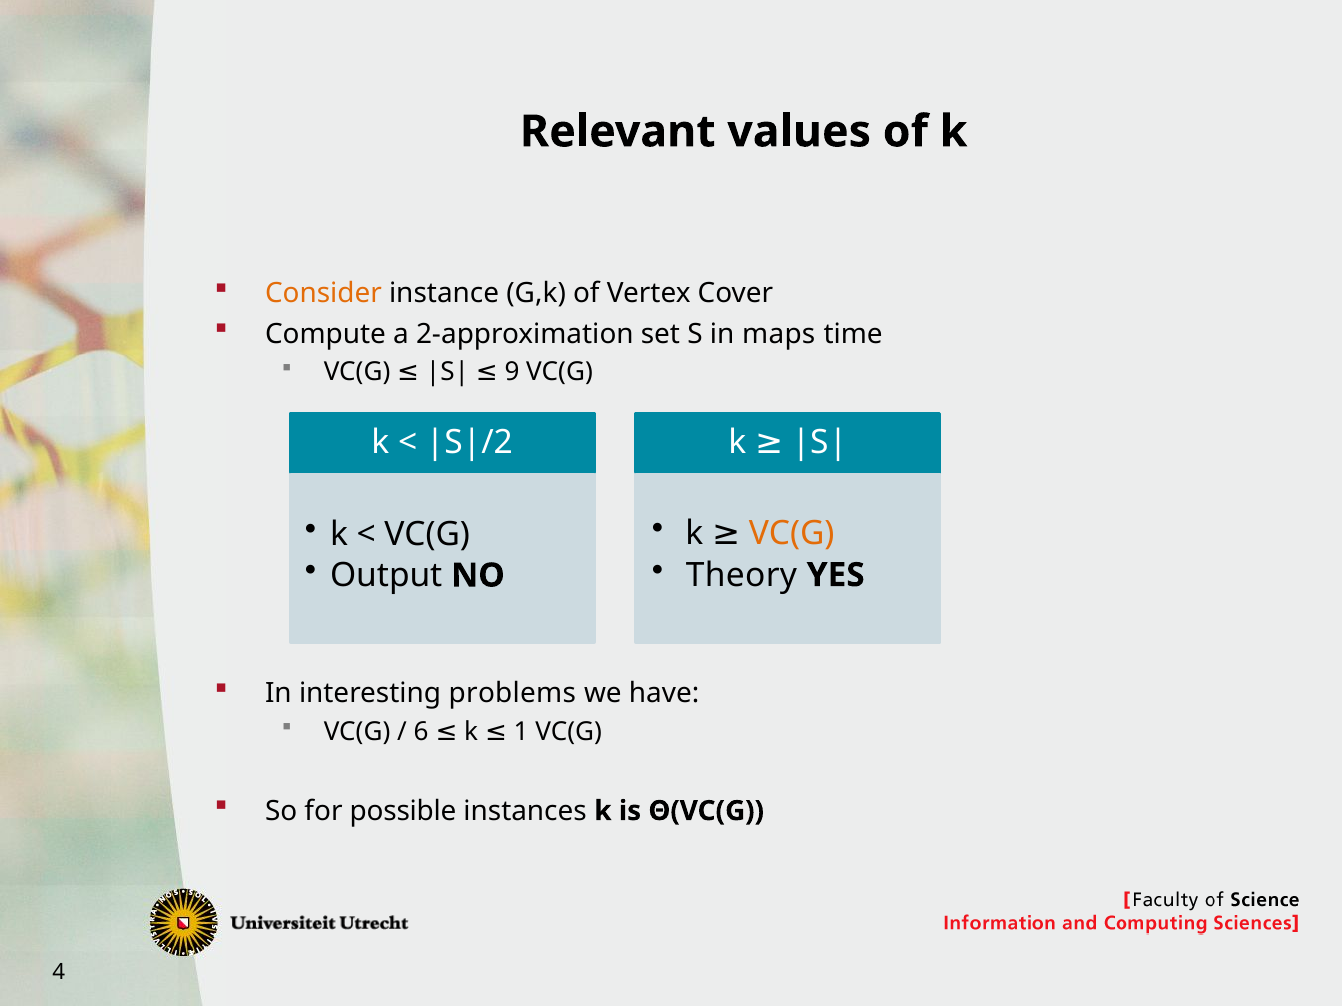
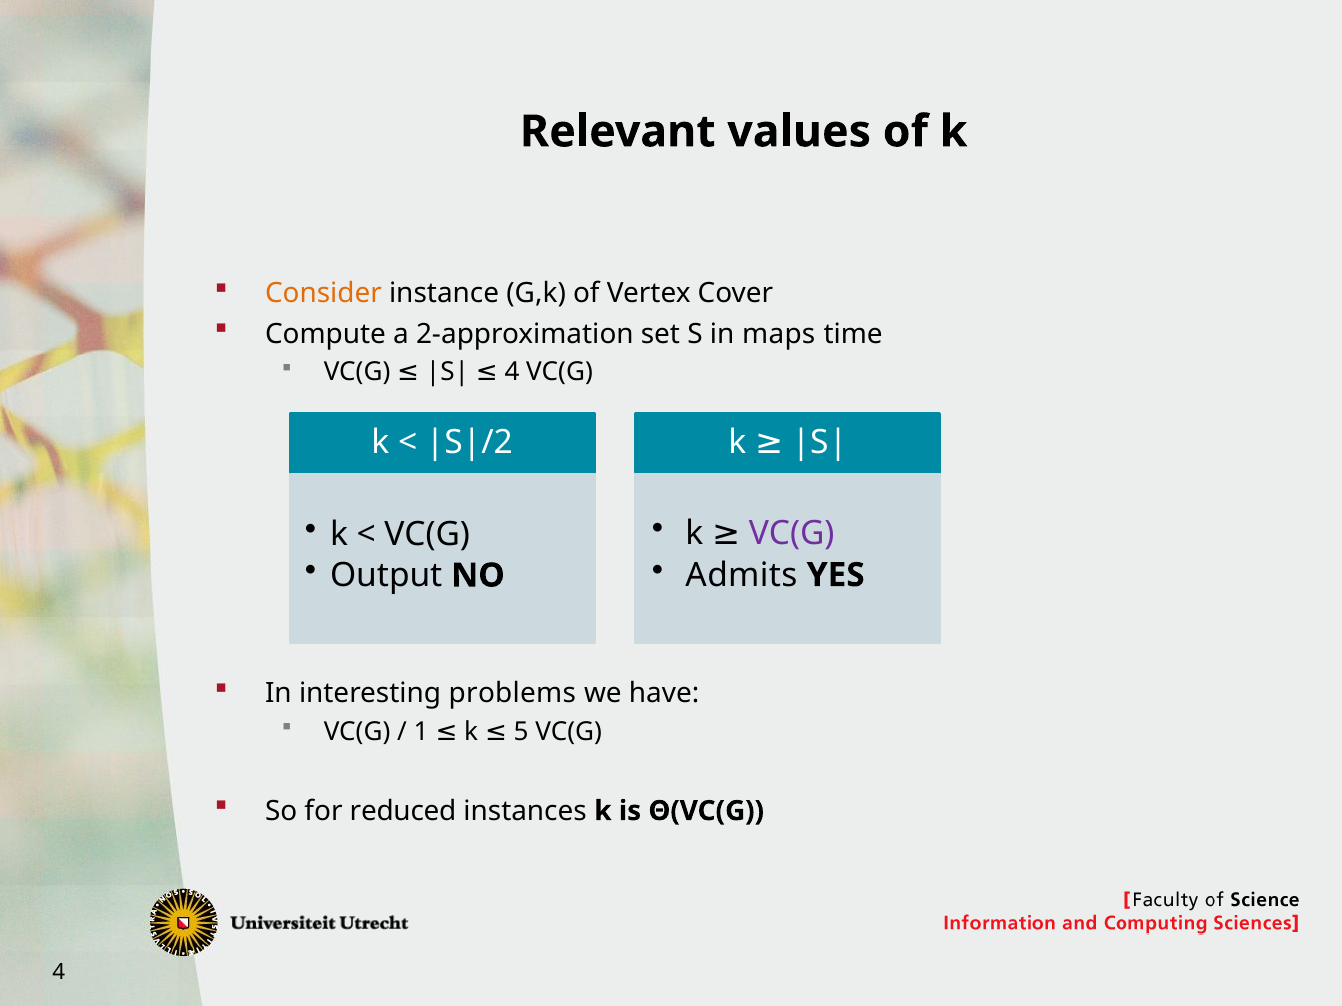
9 at (512, 372): 9 -> 4
VC(G at (792, 534) colour: orange -> purple
Theory: Theory -> Admits
6: 6 -> 1
1: 1 -> 5
possible: possible -> reduced
